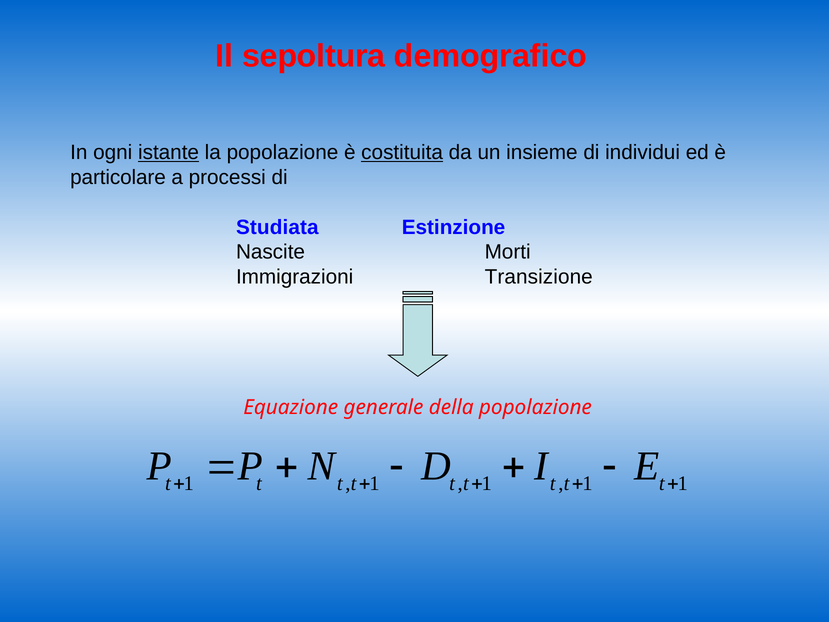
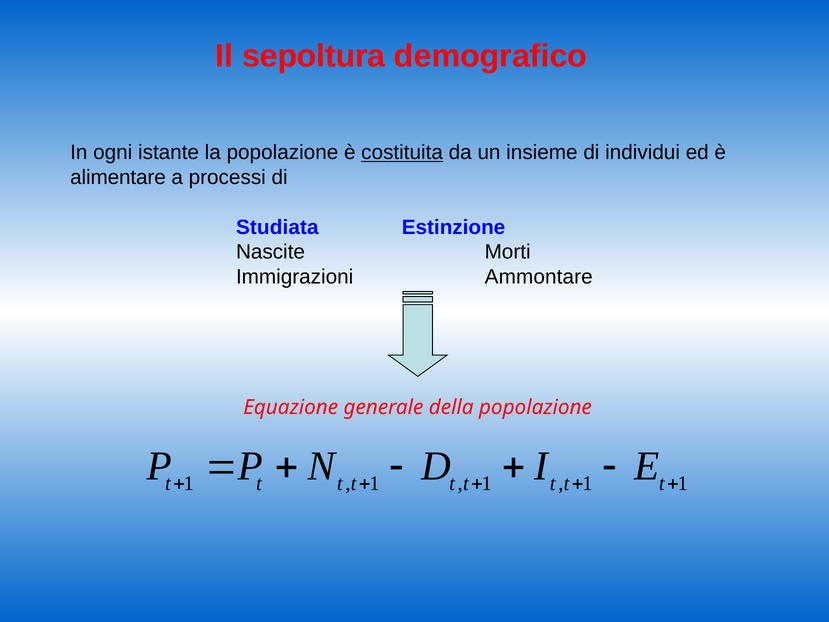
istante underline: present -> none
particolare: particolare -> alimentare
Transizione: Transizione -> Ammontare
